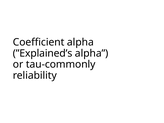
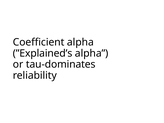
tau-commonly: tau-commonly -> tau-dominates
